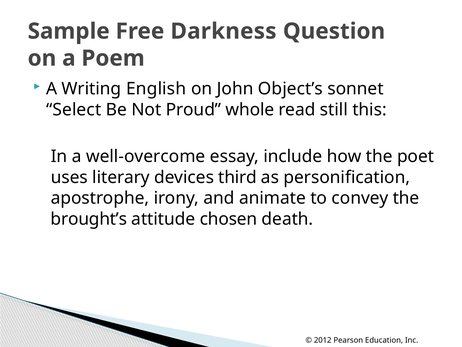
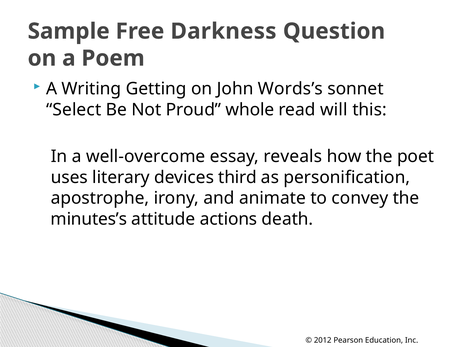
English: English -> Getting
Object’s: Object’s -> Words’s
still: still -> will
include: include -> reveals
brought’s: brought’s -> minutes’s
chosen: chosen -> actions
